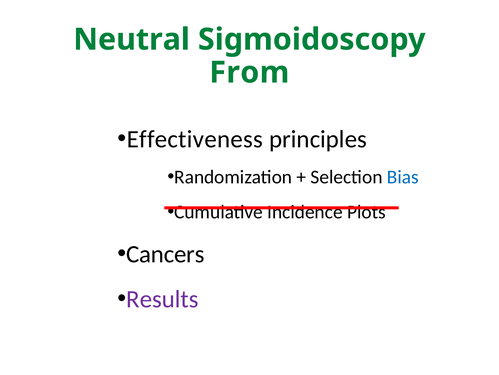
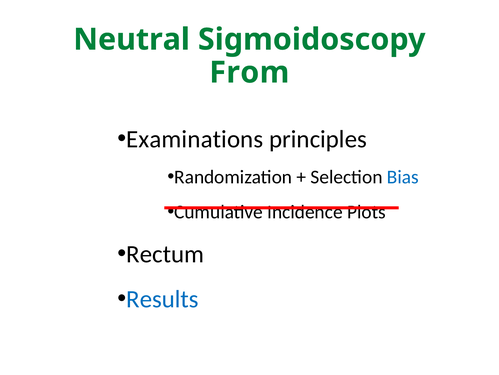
Effectiveness: Effectiveness -> Examinations
Cancers: Cancers -> Rectum
Results colour: purple -> blue
